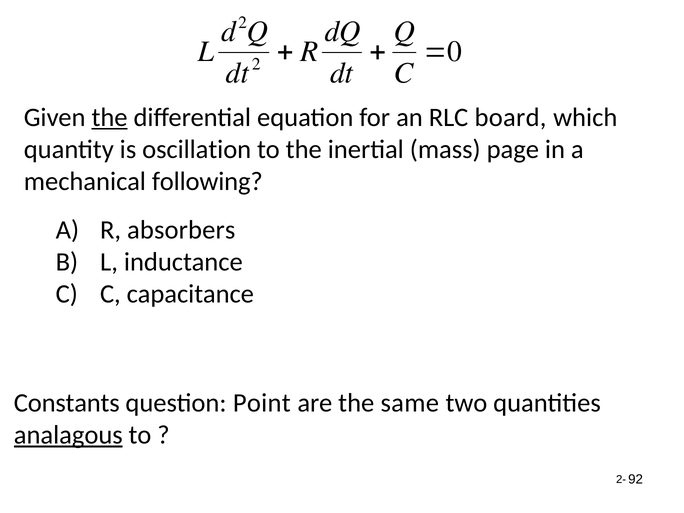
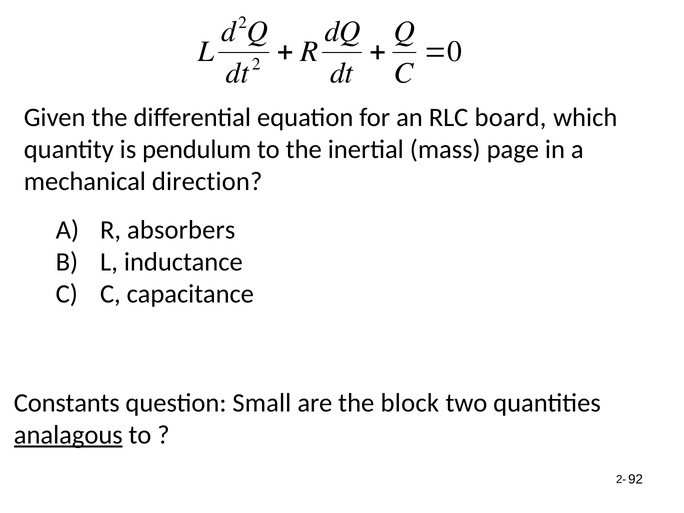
the at (110, 117) underline: present -> none
oscillation: oscillation -> pendulum
following: following -> direction
Point: Point -> Small
same: same -> block
